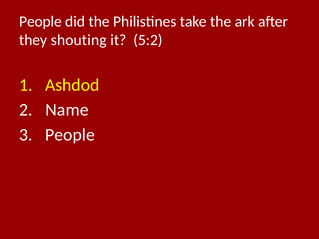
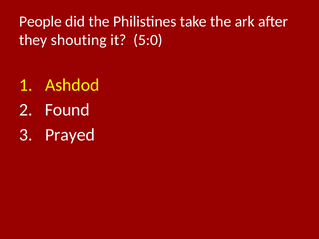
5:2: 5:2 -> 5:0
Name: Name -> Found
People at (70, 135): People -> Prayed
